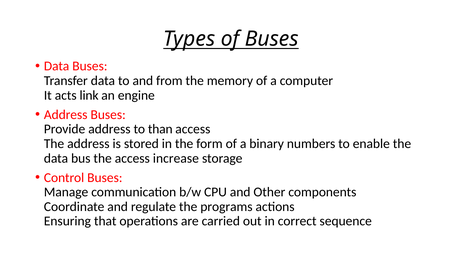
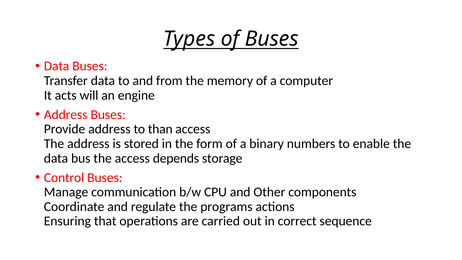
link: link -> will
increase: increase -> depends
